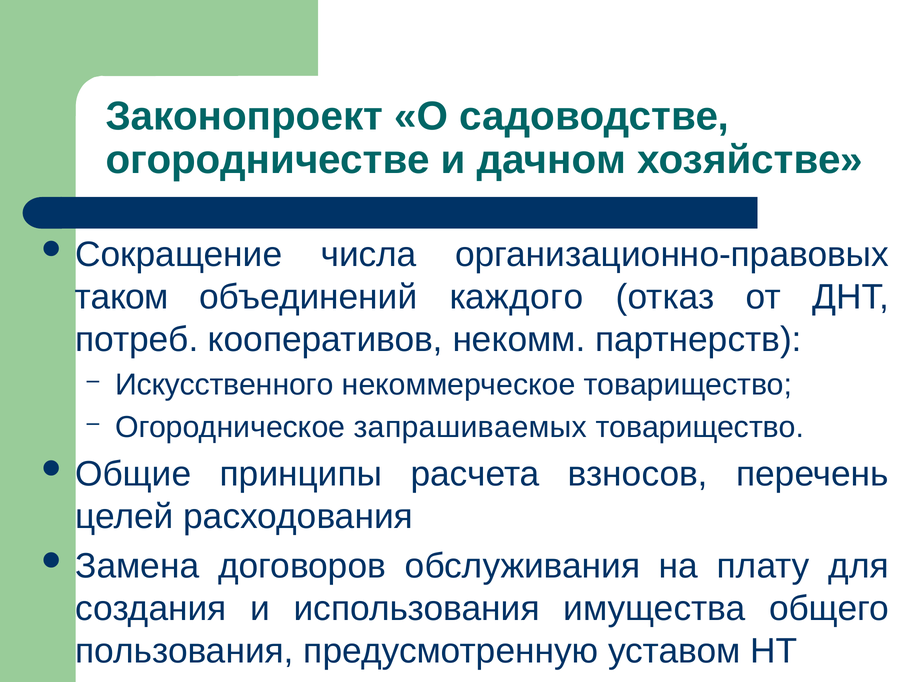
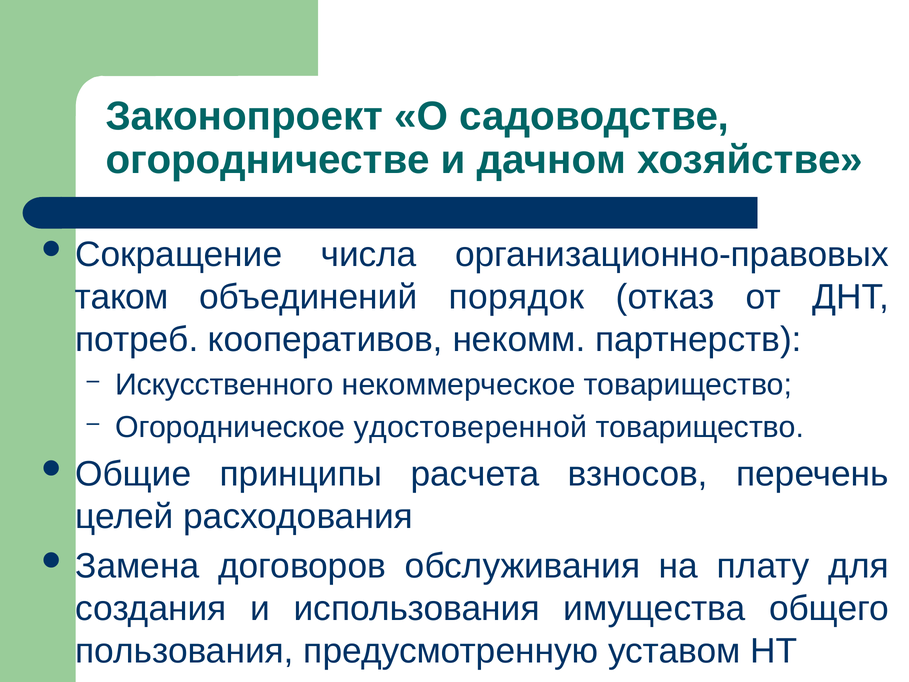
каждого: каждого -> порядок
запрашиваемых: запрашиваемых -> удостоверенной
